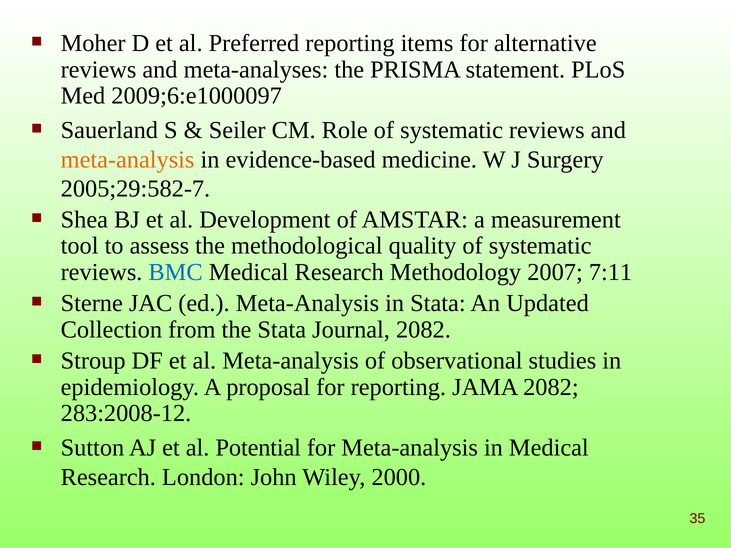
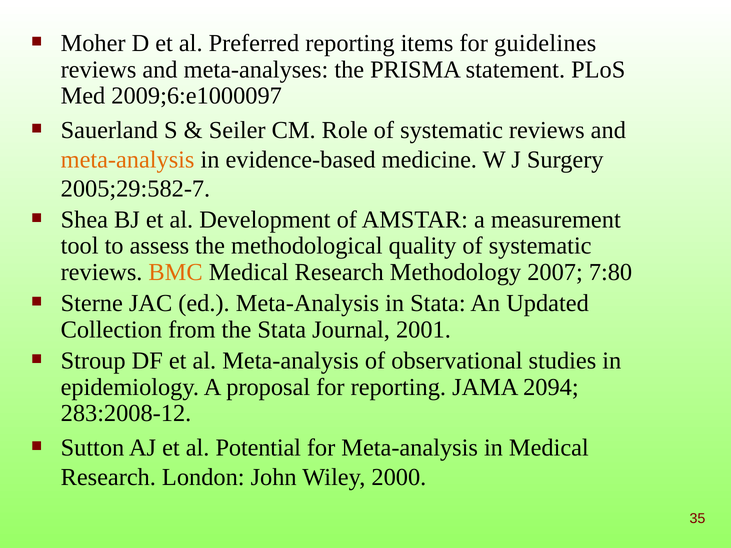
alternative: alternative -> guidelines
BMC colour: blue -> orange
7:11: 7:11 -> 7:80
Journal 2082: 2082 -> 2001
JAMA 2082: 2082 -> 2094
